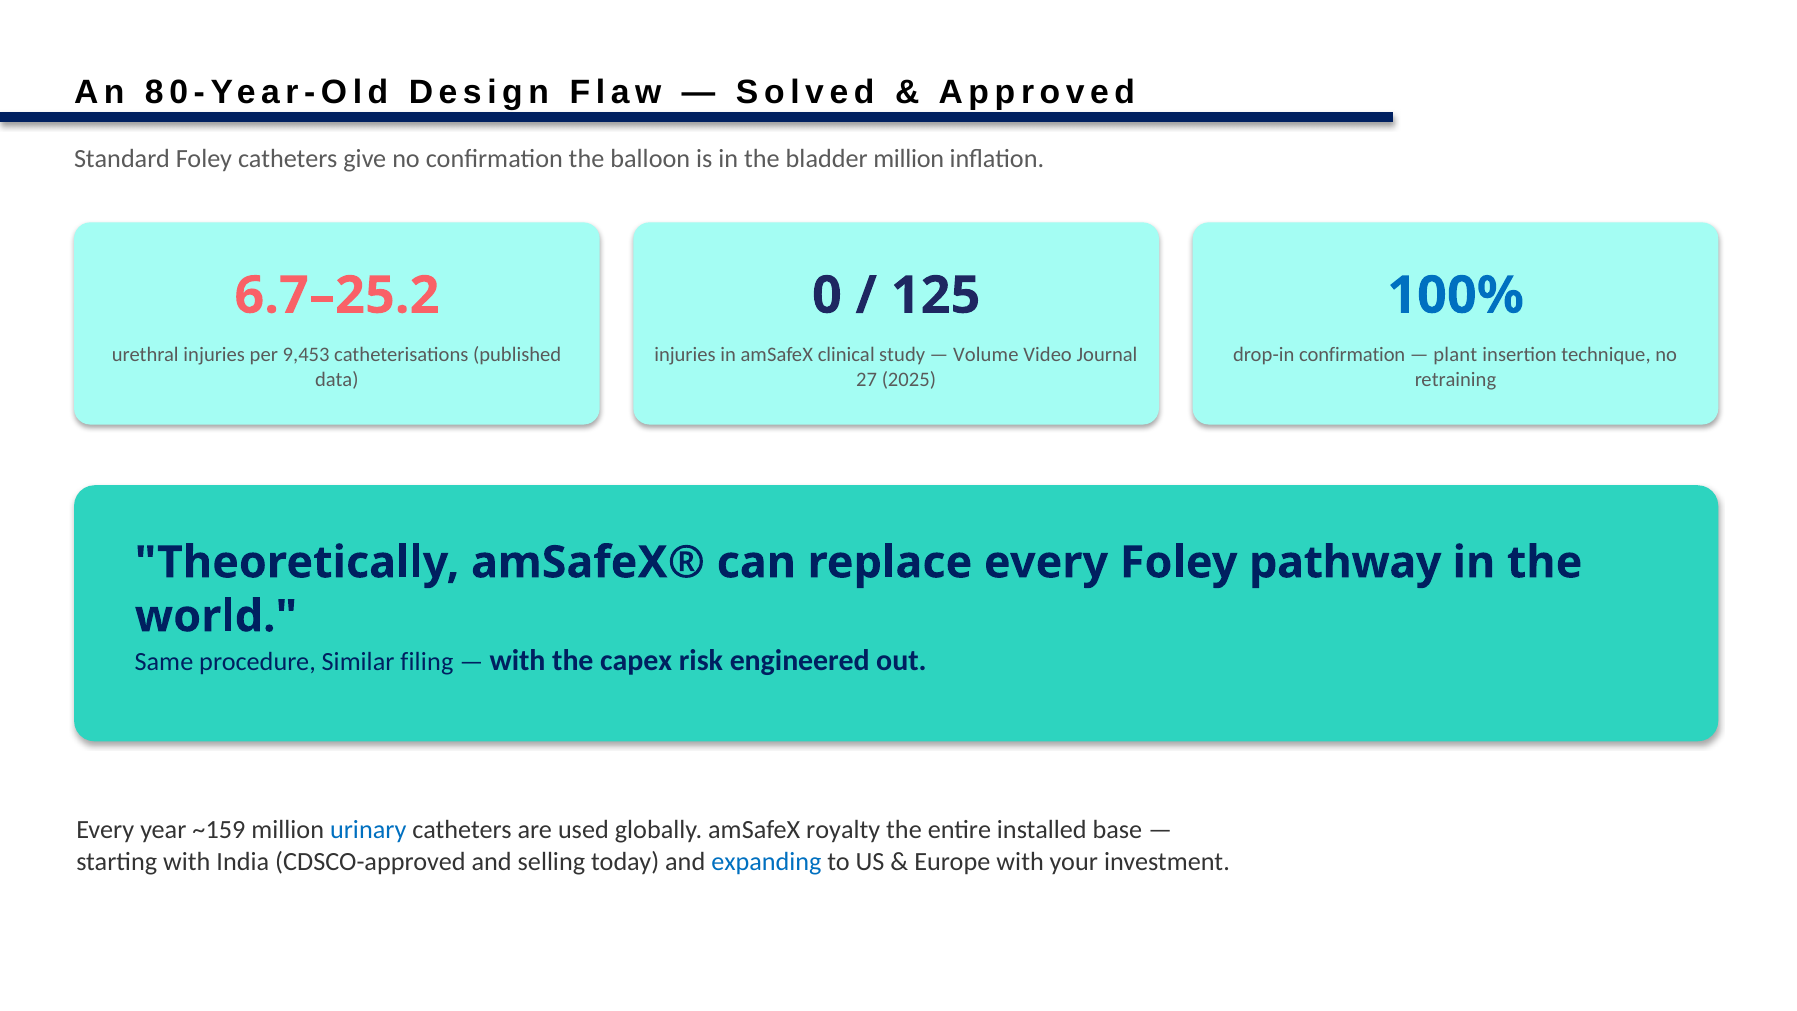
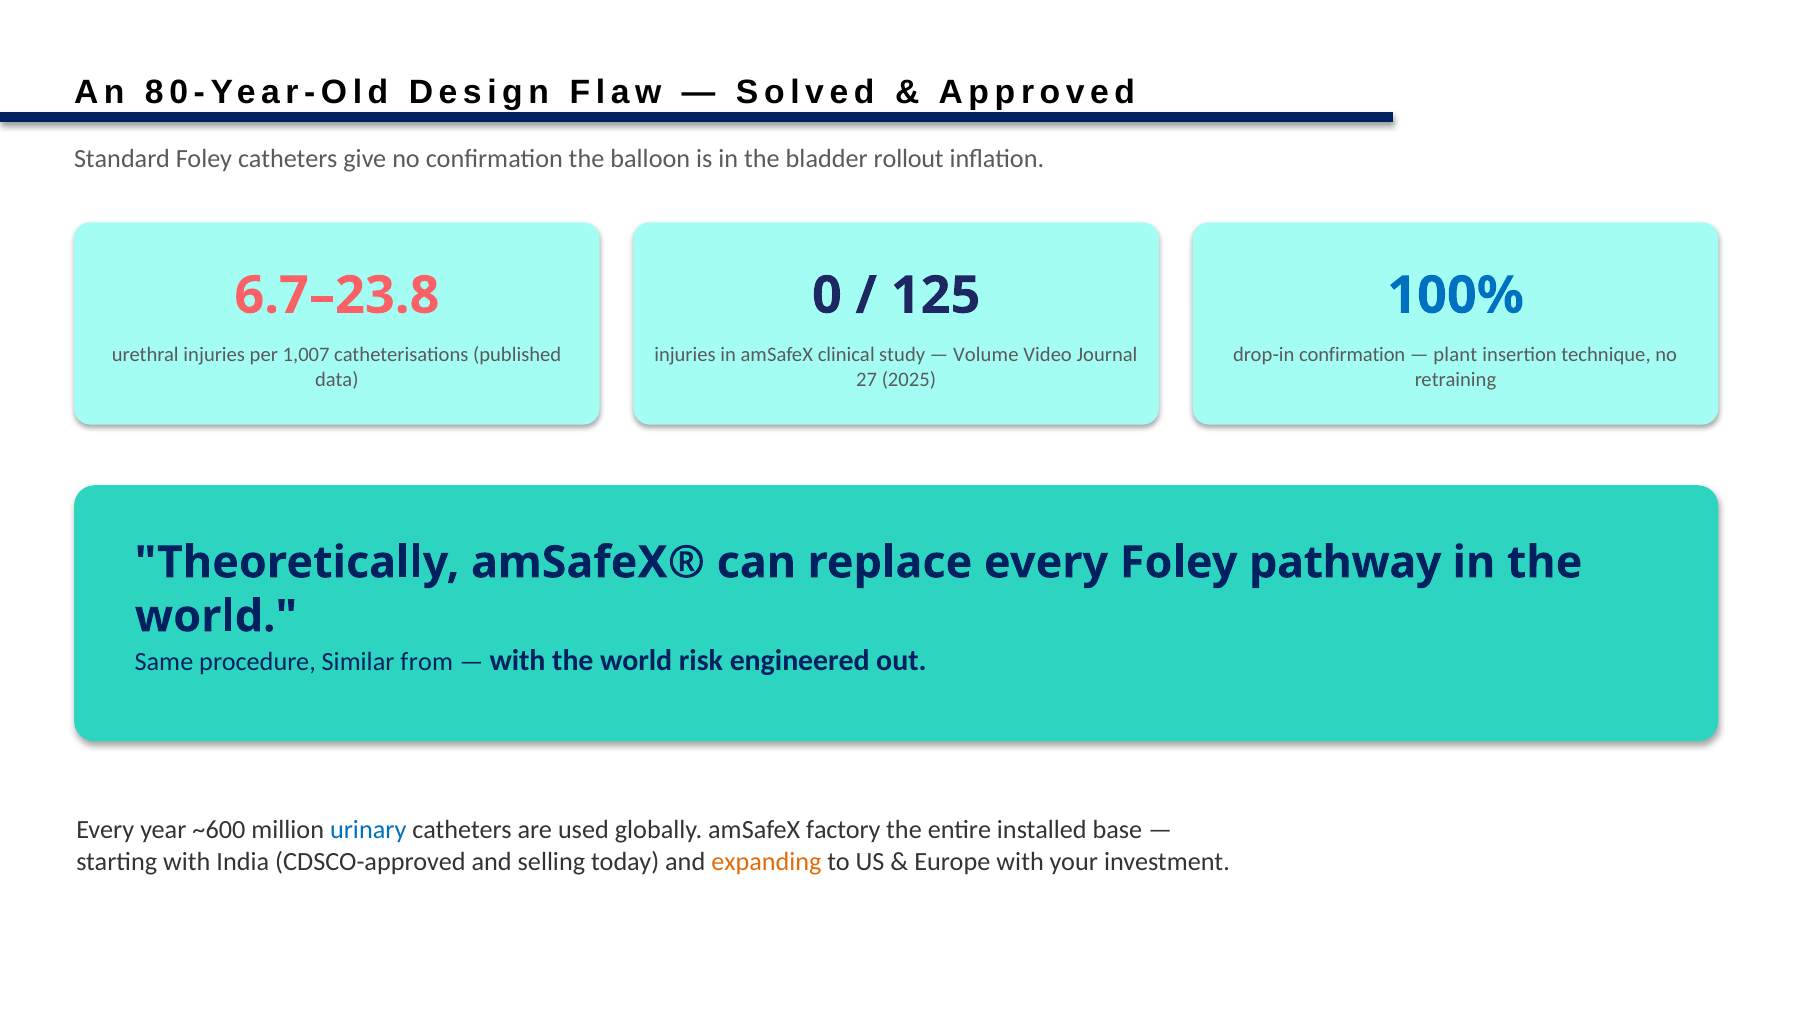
bladder million: million -> rollout
6.7–25.2: 6.7–25.2 -> 6.7–23.8
9,453: 9,453 -> 1,007
filing: filing -> from
with the capex: capex -> world
~159: ~159 -> ~600
royalty: royalty -> factory
expanding colour: blue -> orange
